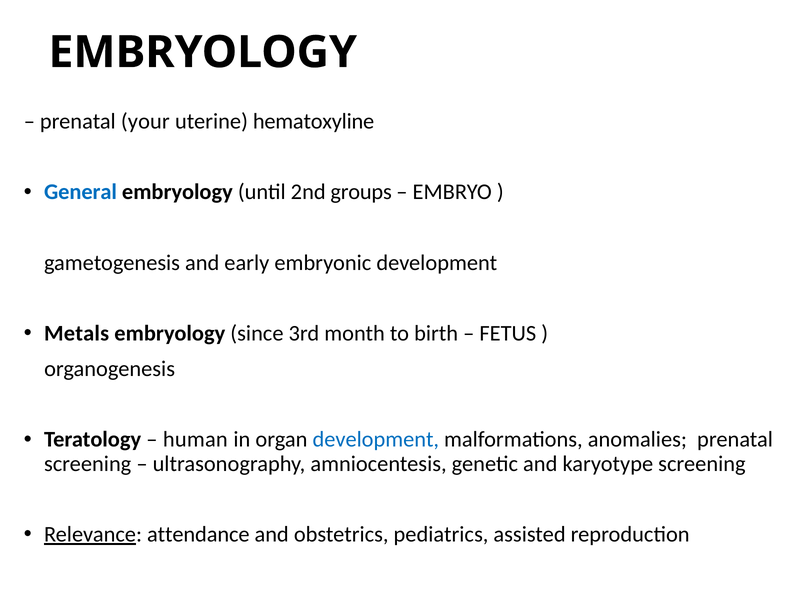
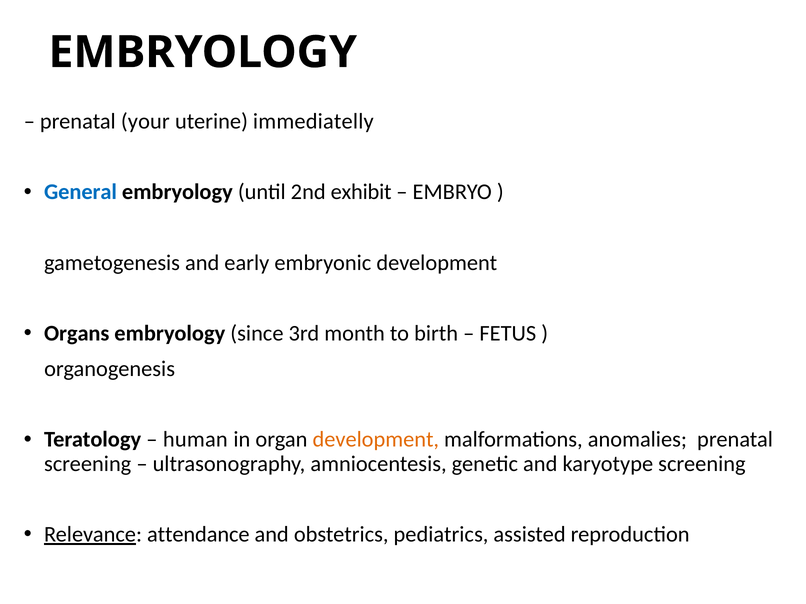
hematoxyline: hematoxyline -> immediatelly
groups: groups -> exhibit
Metals: Metals -> Organs
development at (376, 440) colour: blue -> orange
